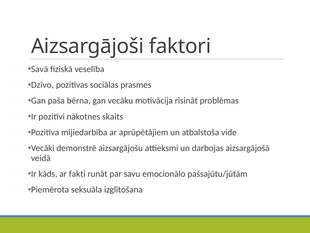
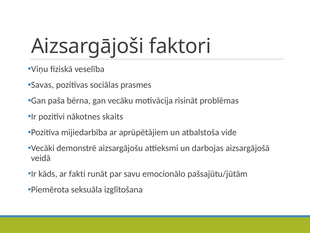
Savā: Savā -> Viņu
Dzīvo: Dzīvo -> Savas
